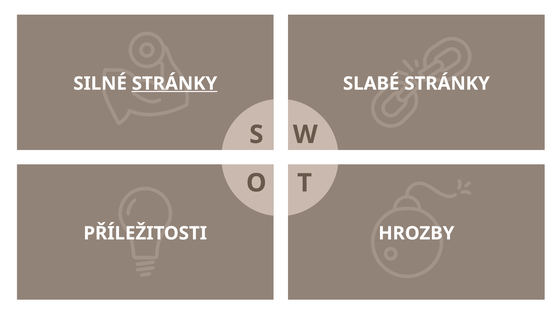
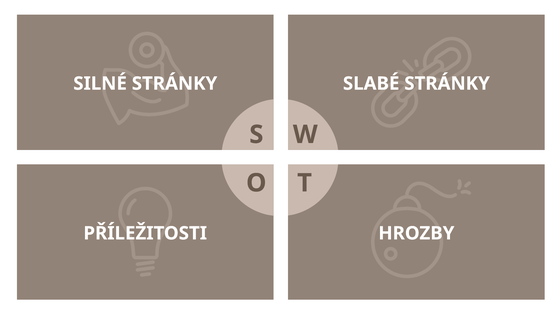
STRÁNKY at (174, 84) underline: present -> none
